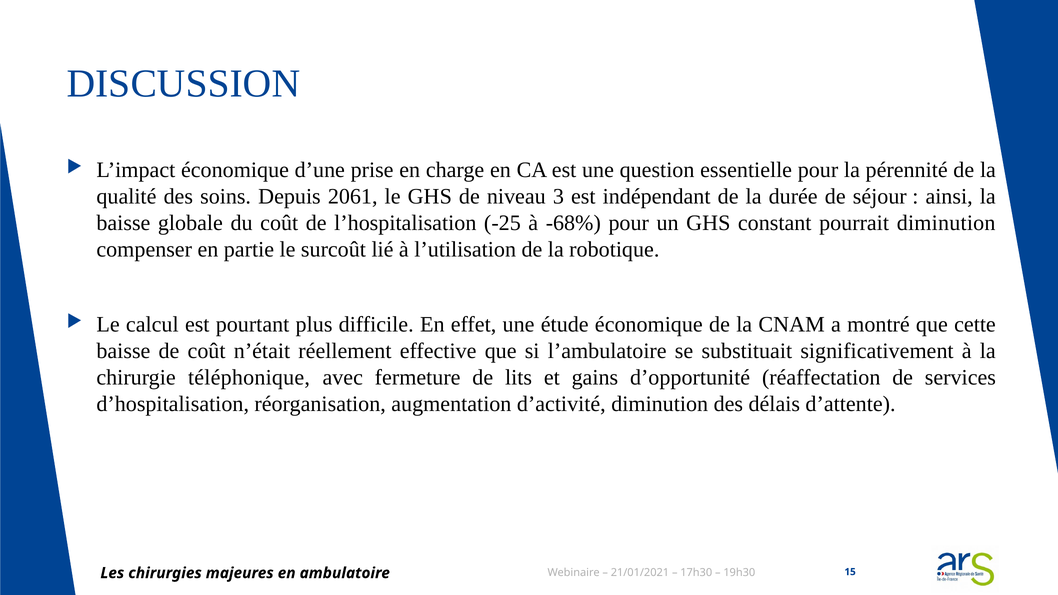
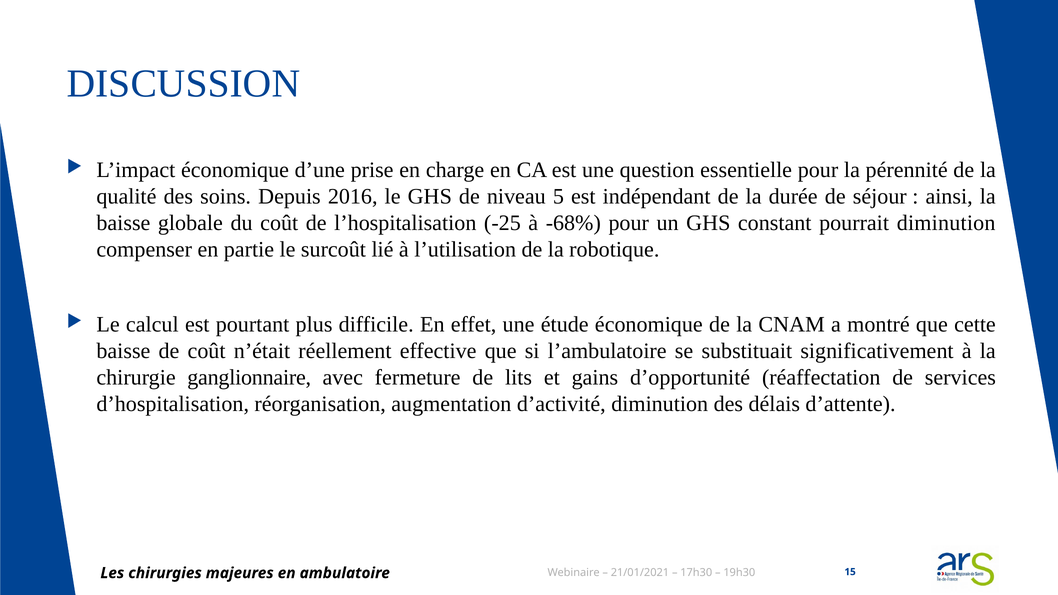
2061: 2061 -> 2016
3: 3 -> 5
téléphonique: téléphonique -> ganglionnaire
